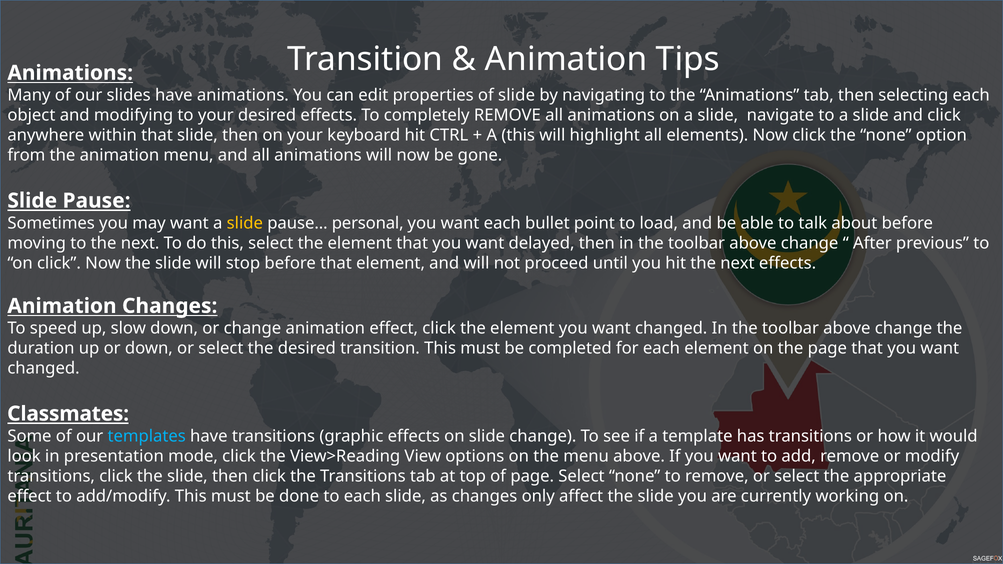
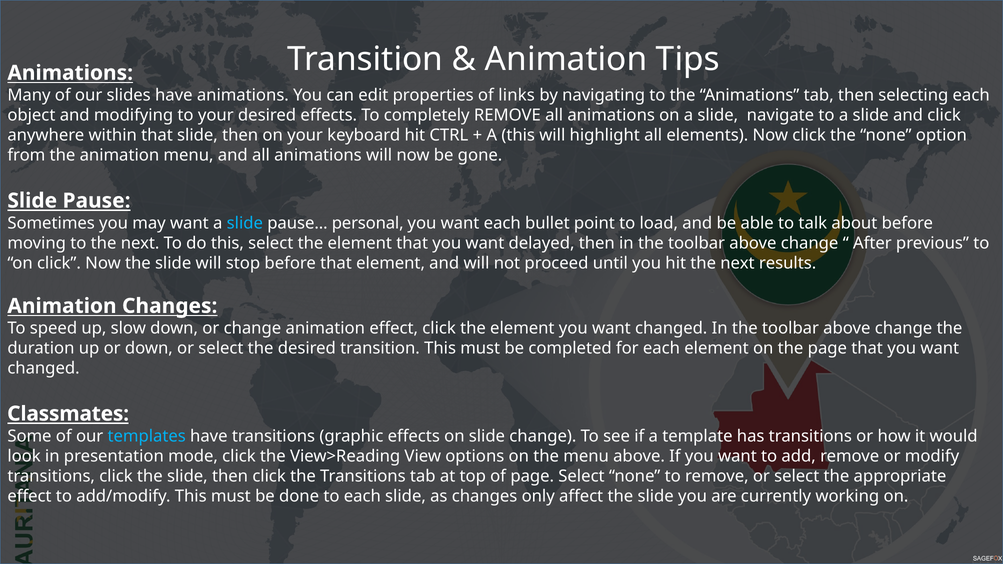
of slide: slide -> links
slide at (245, 223) colour: yellow -> light blue
next effects: effects -> results
